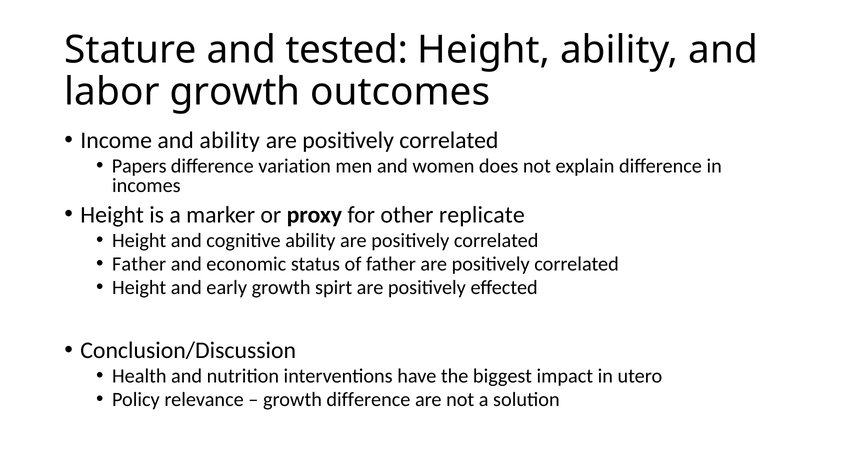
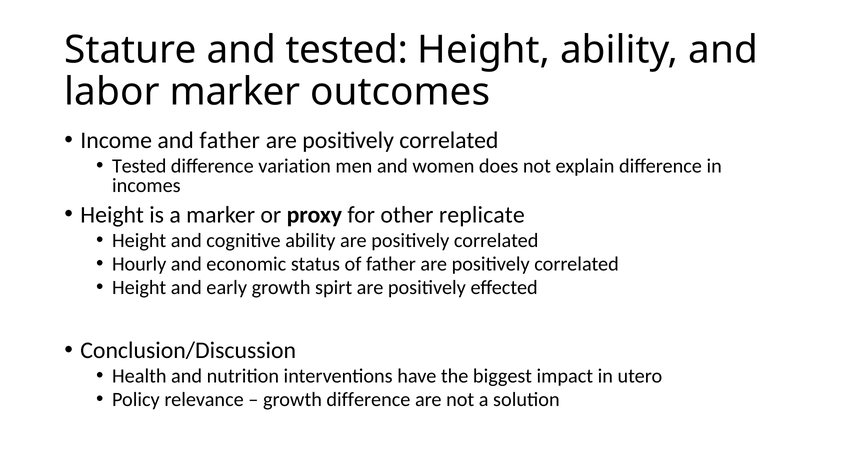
labor growth: growth -> marker
and ability: ability -> father
Papers at (139, 166): Papers -> Tested
Father at (139, 264): Father -> Hourly
